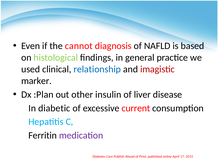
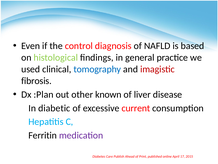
cannot: cannot -> control
relationship: relationship -> tomography
marker: marker -> fibrosis
insulin: insulin -> known
